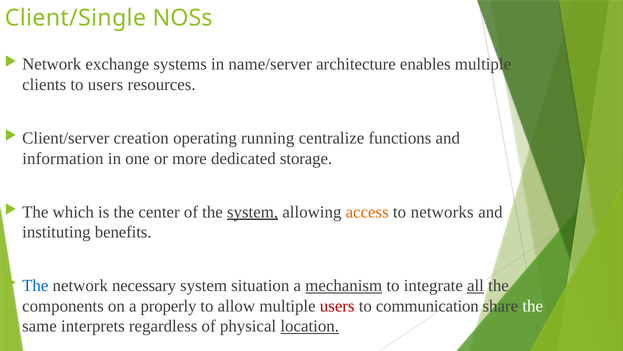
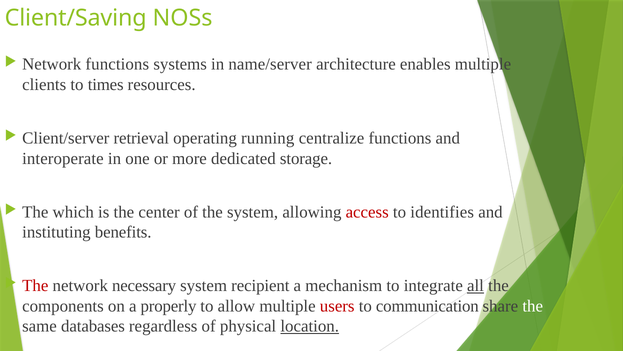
Client/Single: Client/Single -> Client/Saving
Network exchange: exchange -> functions
to users: users -> times
creation: creation -> retrieval
information: information -> interoperate
system at (253, 212) underline: present -> none
access colour: orange -> red
networks: networks -> identifies
The at (35, 285) colour: blue -> red
situation: situation -> recipient
mechanism underline: present -> none
interprets: interprets -> databases
